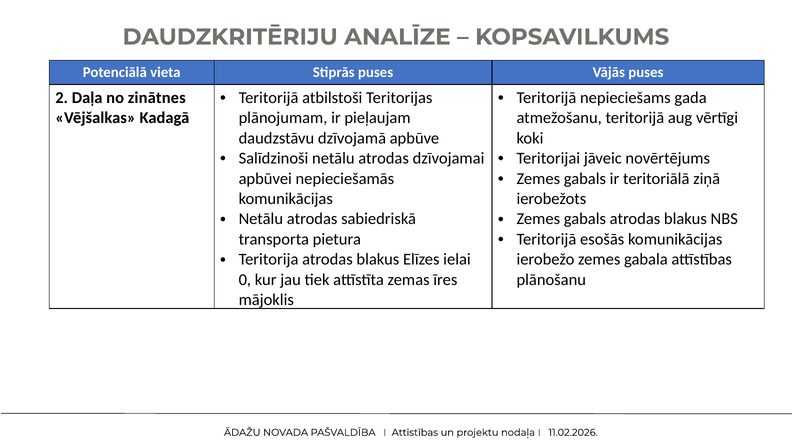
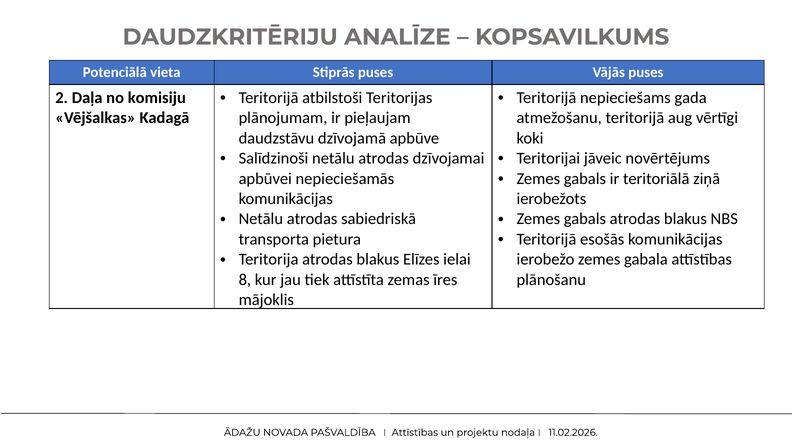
zinātnes: zinātnes -> komisiju
0: 0 -> 8
